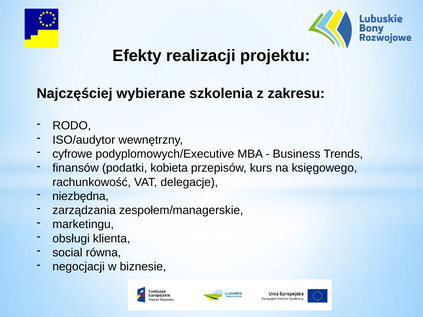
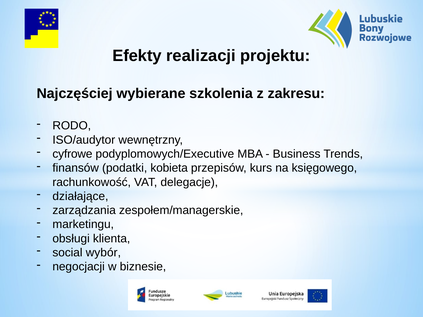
niezbędna: niezbędna -> działające
równa: równa -> wybór
